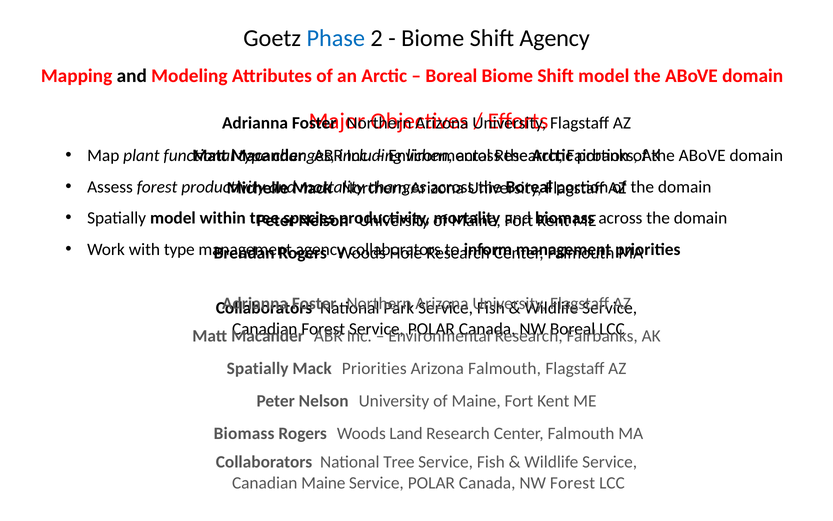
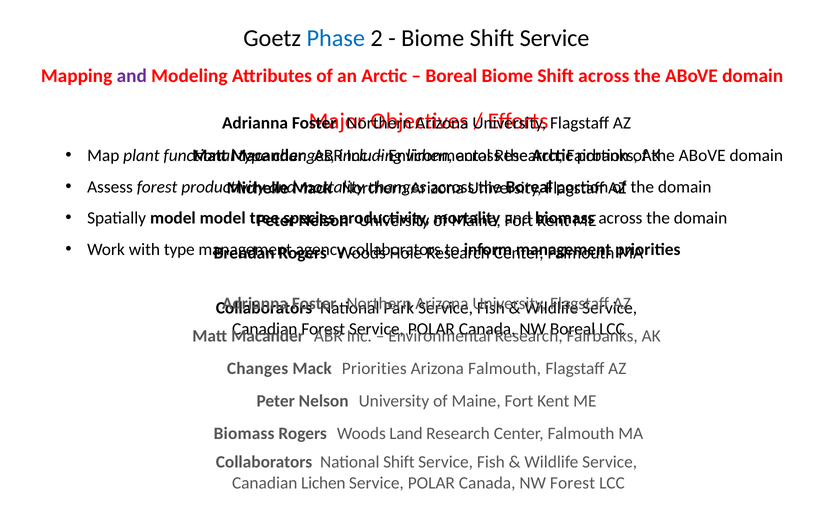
Biome Shift Agency: Agency -> Service
and at (132, 76) colour: black -> purple
Shift model: model -> across
model within: within -> model
Spatially at (258, 368): Spatially -> Changes
National Tree: Tree -> Shift
Canadian Maine: Maine -> Lichen
